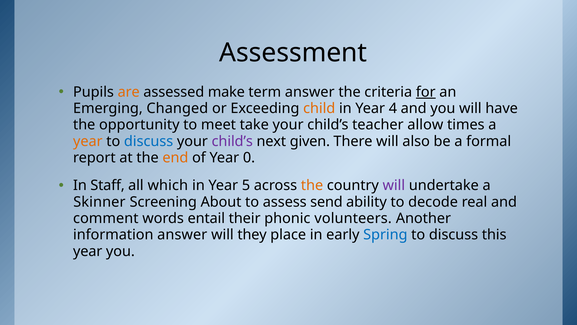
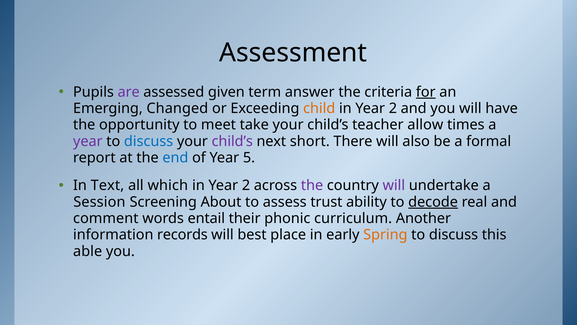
are colour: orange -> purple
make: make -> given
4 at (393, 108): 4 -> 2
year at (88, 141) colour: orange -> purple
given: given -> short
end colour: orange -> blue
0: 0 -> 5
Staff: Staff -> Text
5 at (246, 185): 5 -> 2
the at (312, 185) colour: orange -> purple
Skinner: Skinner -> Session
send: send -> trust
decode underline: none -> present
volunteers: volunteers -> curriculum
information answer: answer -> records
they: they -> best
Spring colour: blue -> orange
year at (88, 251): year -> able
